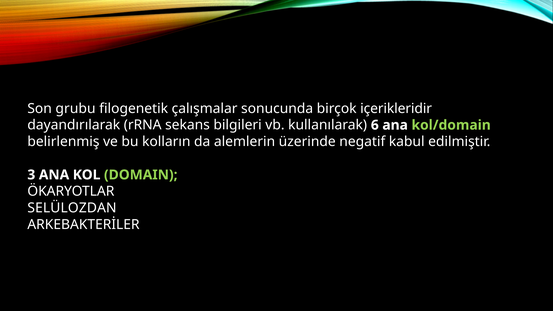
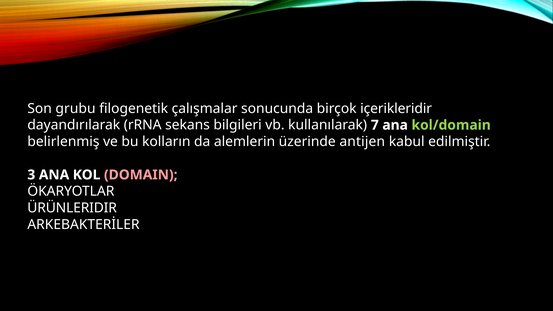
6: 6 -> 7
negatif: negatif -> antijen
DOMAIN colour: light green -> pink
SELÜLOZDAN: SELÜLOZDAN -> ÜRÜNLERIDIR
